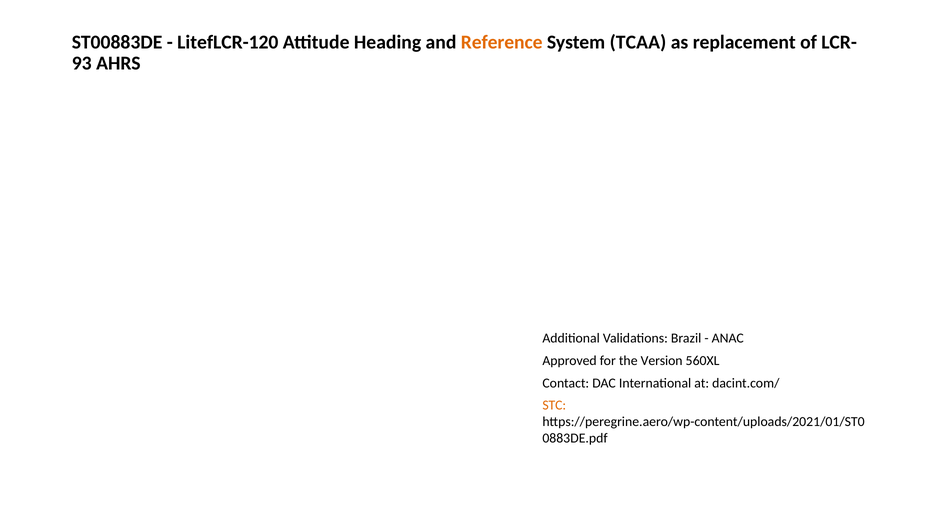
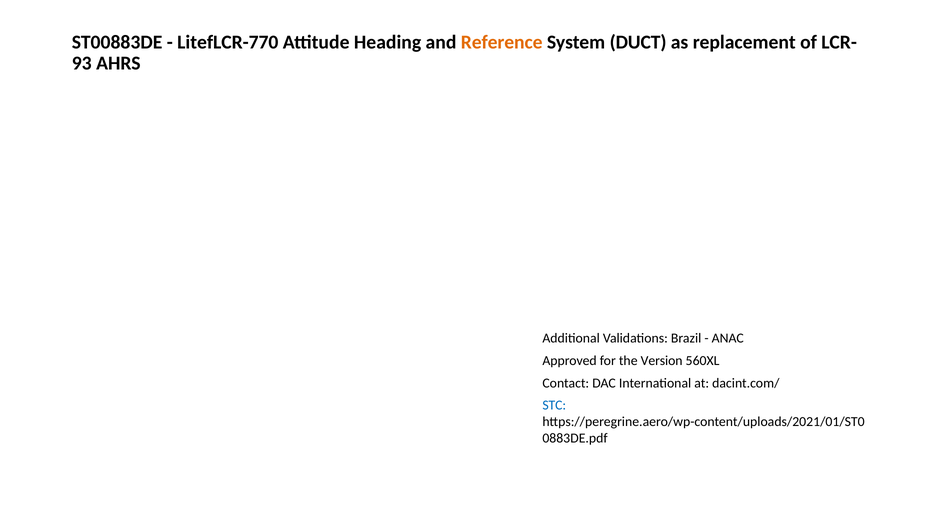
LitefLCR-120: LitefLCR-120 -> LitefLCR-770
TCAA: TCAA -> DUCT
STC colour: orange -> blue
